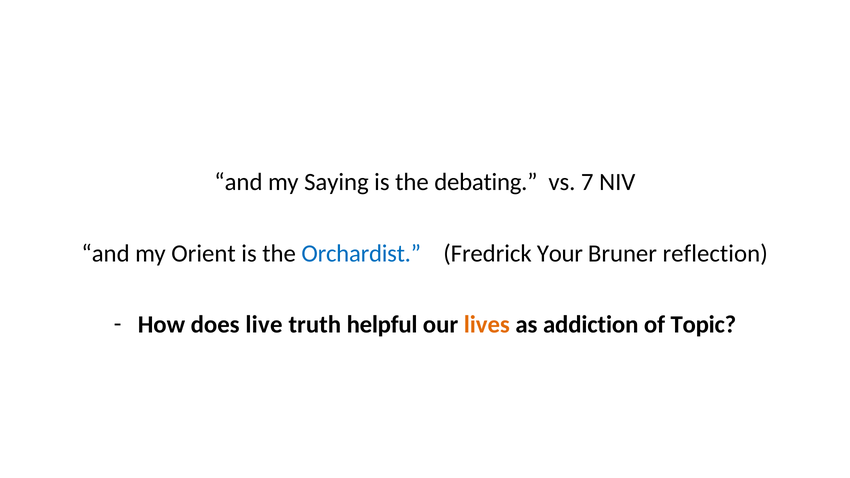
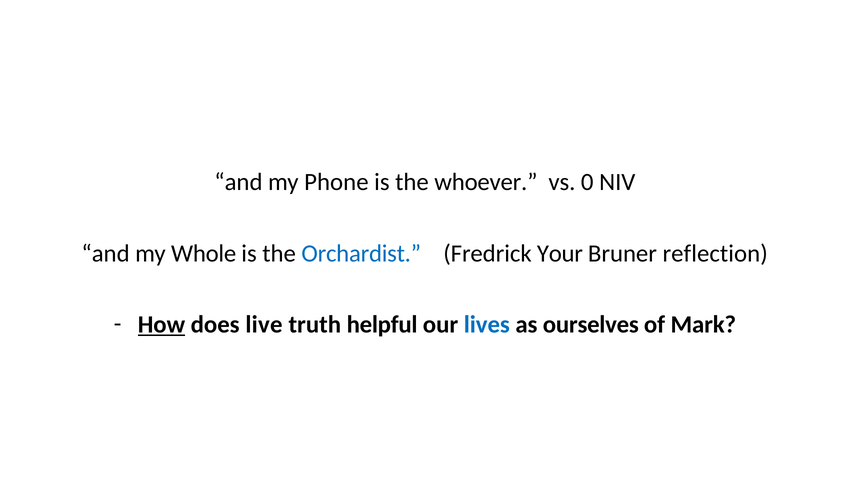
Saying: Saying -> Phone
debating: debating -> whoever
7: 7 -> 0
Orient: Orient -> Whole
How underline: none -> present
lives colour: orange -> blue
addiction: addiction -> ourselves
Topic: Topic -> Mark
